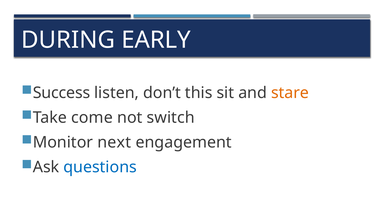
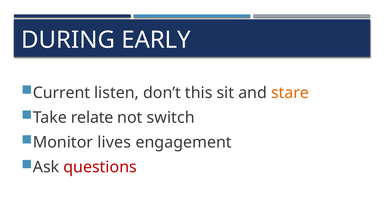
Success: Success -> Current
come: come -> relate
next: next -> lives
questions colour: blue -> red
